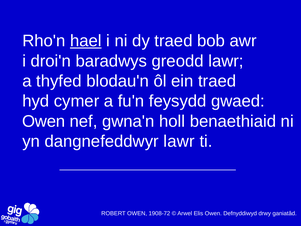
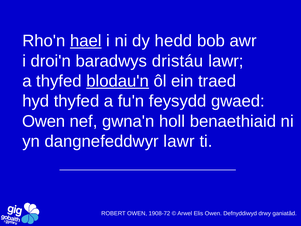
dy traed: traed -> hedd
greodd: greodd -> dristáu
blodau'n underline: none -> present
hyd cymer: cymer -> thyfed
